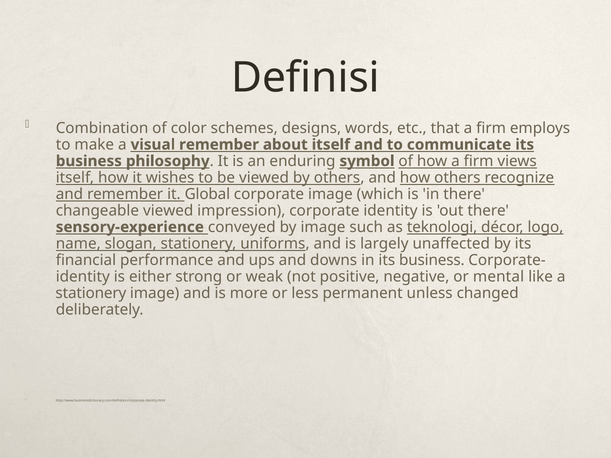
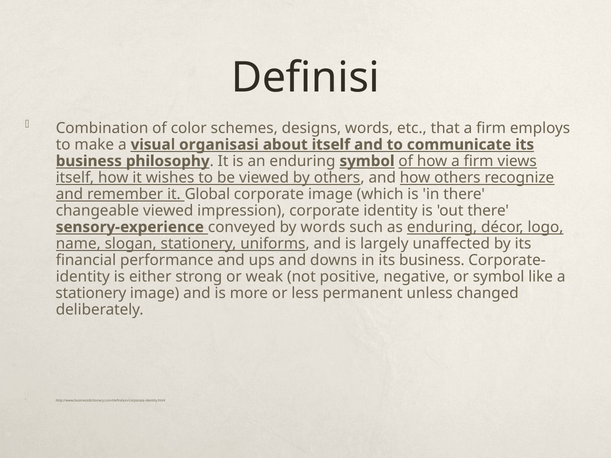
visual remember: remember -> organisasi
by image: image -> words
as teknologi: teknologi -> enduring
or mental: mental -> symbol
